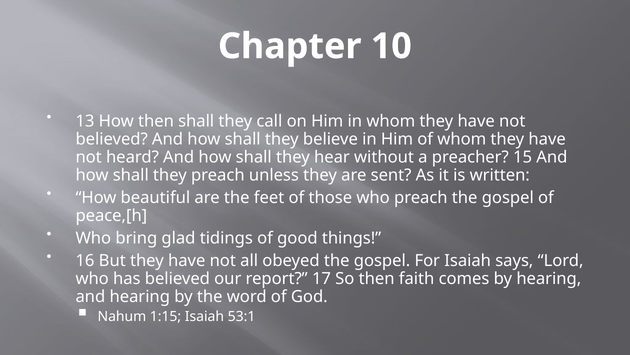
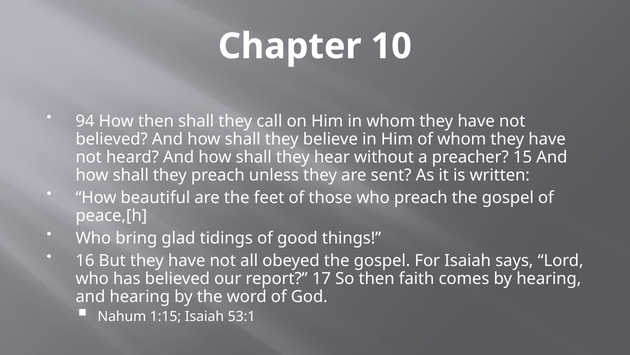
13: 13 -> 94
